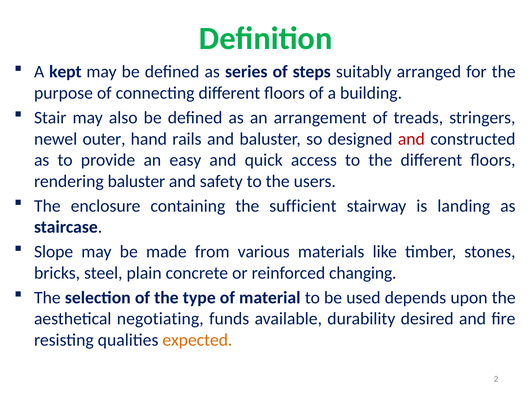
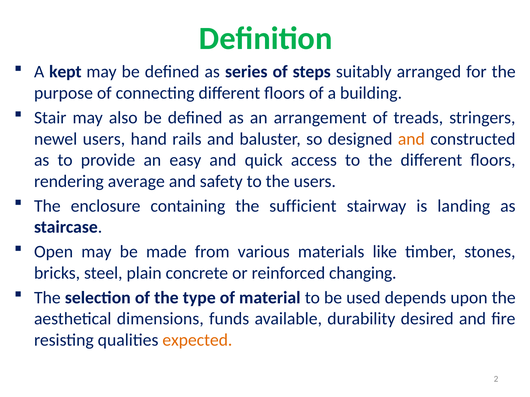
newel outer: outer -> users
and at (411, 139) colour: red -> orange
rendering baluster: baluster -> average
Slope: Slope -> Open
negotiating: negotiating -> dimensions
